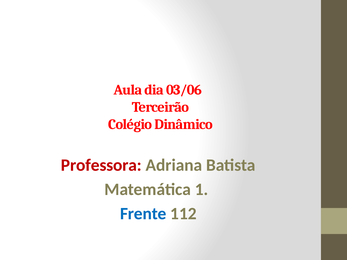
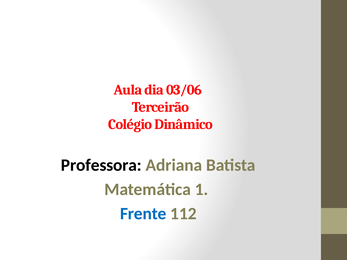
Professora colour: red -> black
